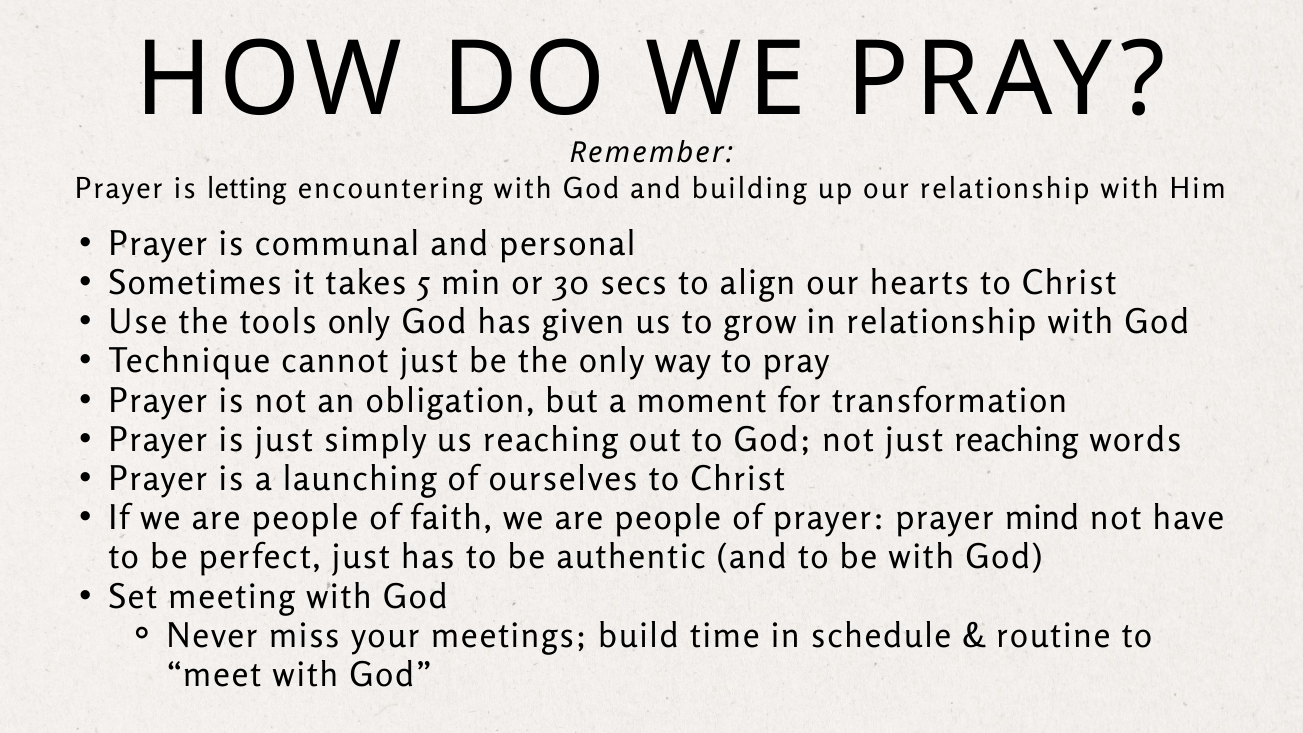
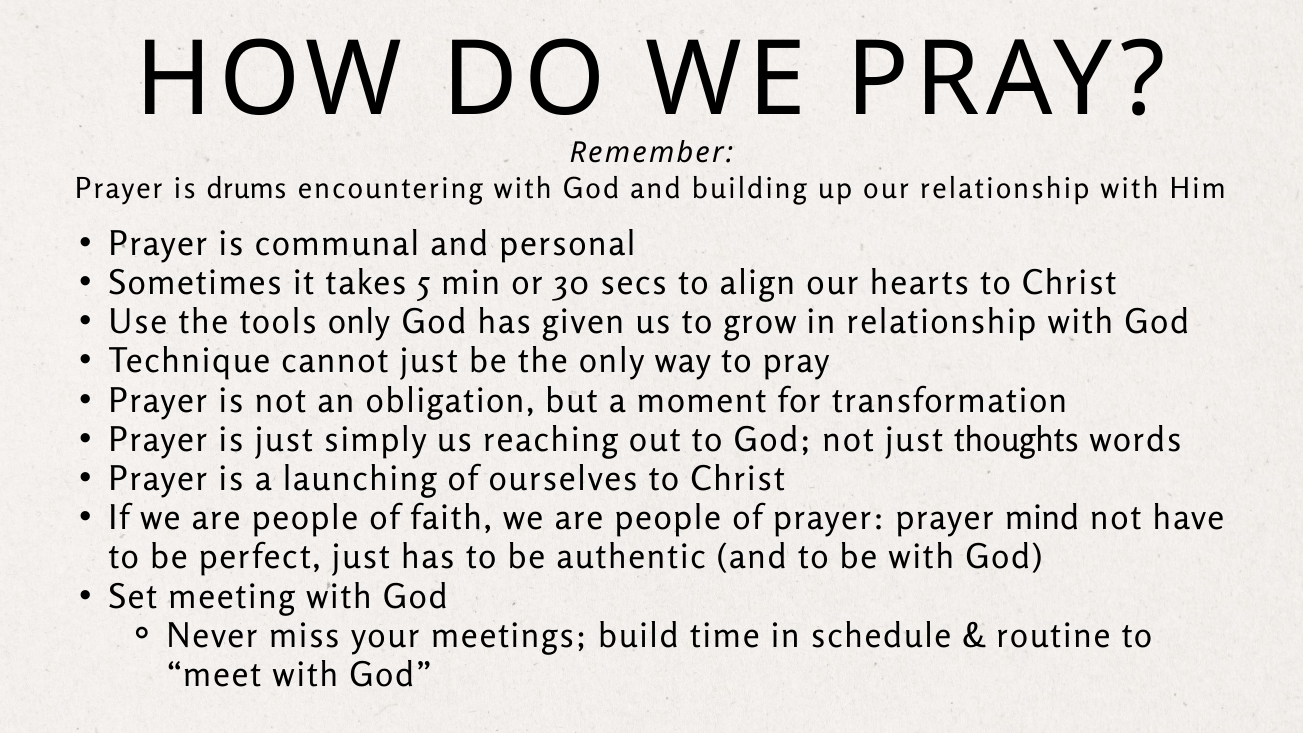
letting: letting -> drums
just reaching: reaching -> thoughts
